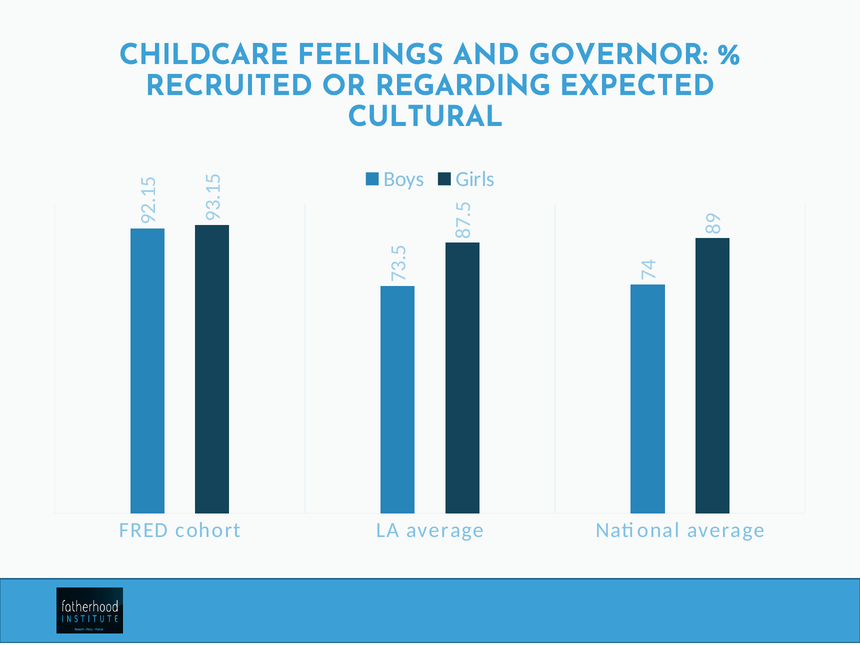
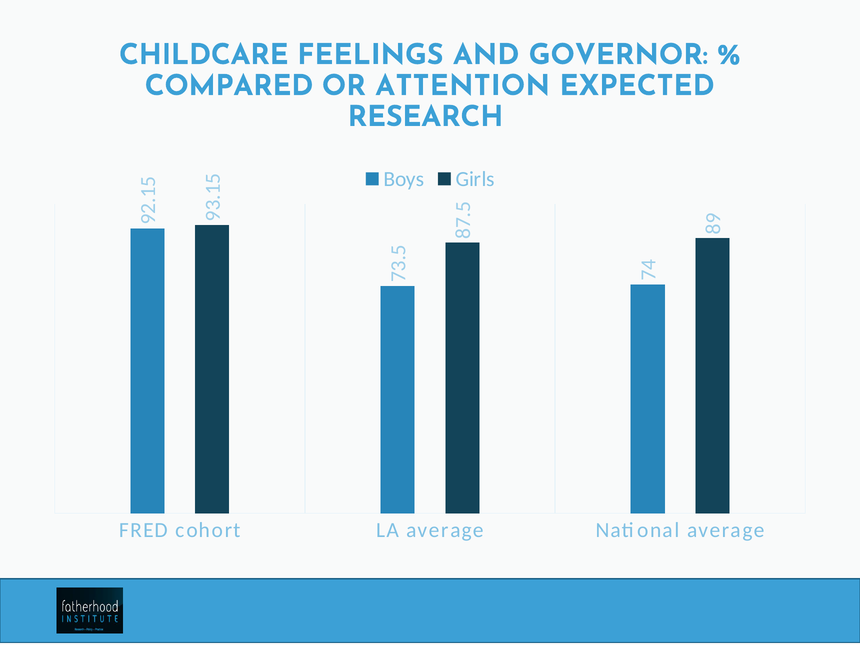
RECRUITED: RECRUITED -> COMPARED
REGARDING: REGARDING -> ATTENTION
CULTURAL: CULTURAL -> RESEARCH
